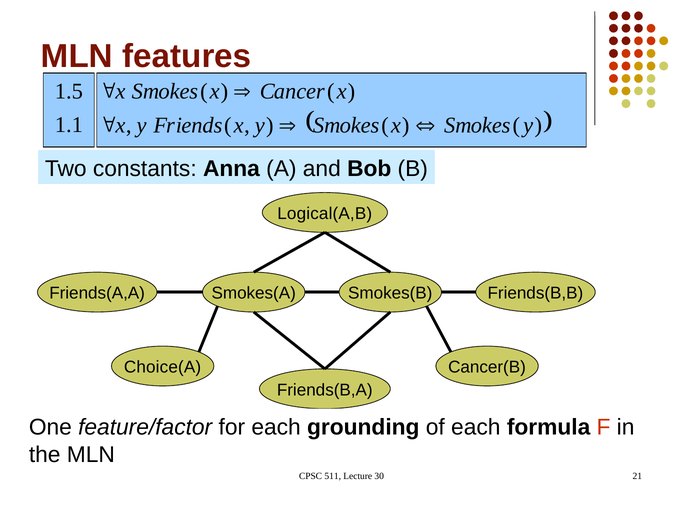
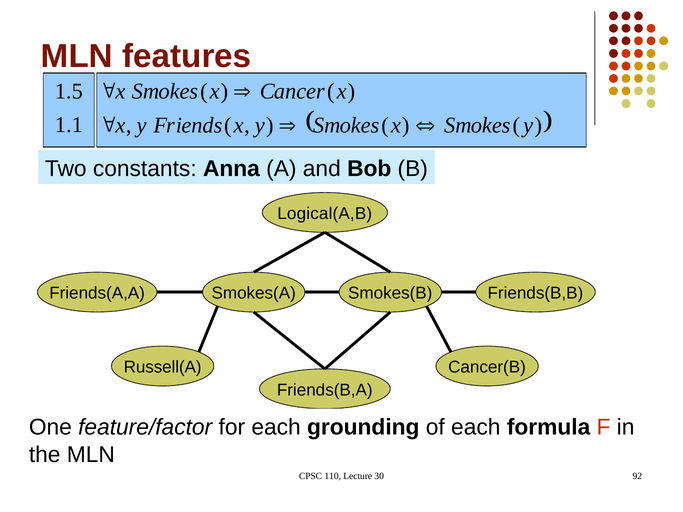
Choice(A: Choice(A -> Russell(A
511: 511 -> 110
21: 21 -> 92
